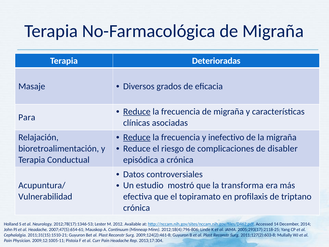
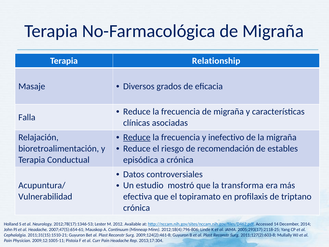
Deterioradas: Deterioradas -> Relationship
Reduce at (137, 112) underline: present -> none
Para: Para -> Falla
complicaciones: complicaciones -> recomendación
disabler: disabler -> estables
